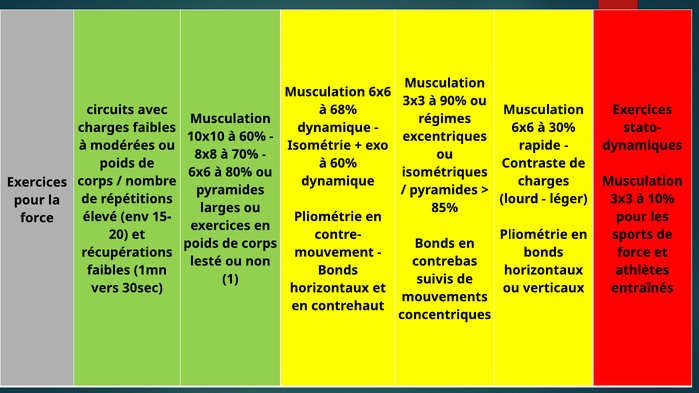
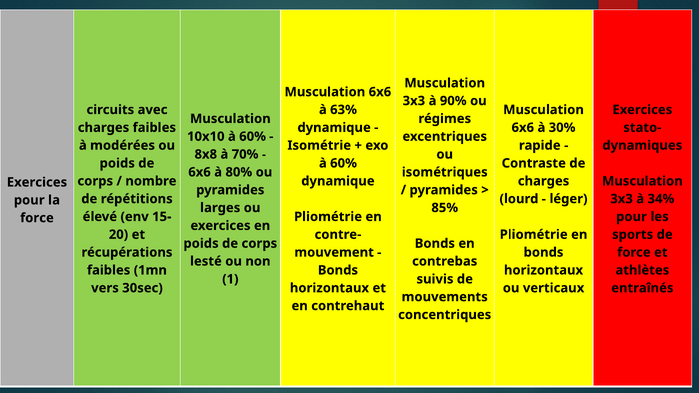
68%: 68% -> 63%
10%: 10% -> 34%
